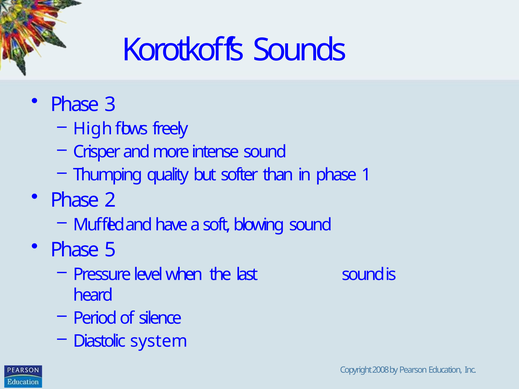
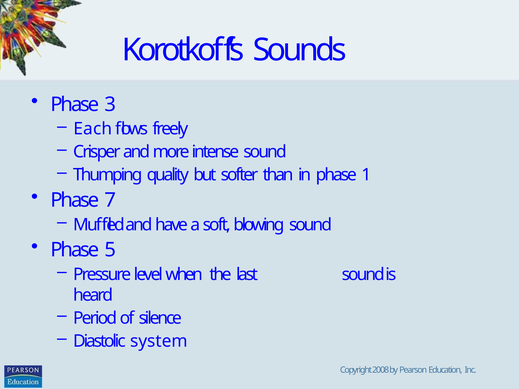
High: High -> Each
2: 2 -> 7
